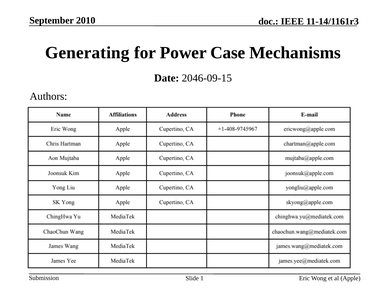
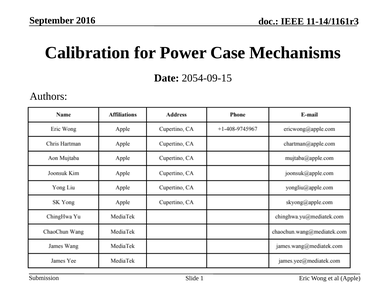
2010: 2010 -> 2016
Generating: Generating -> Calibration
2046-09-15: 2046-09-15 -> 2054-09-15
